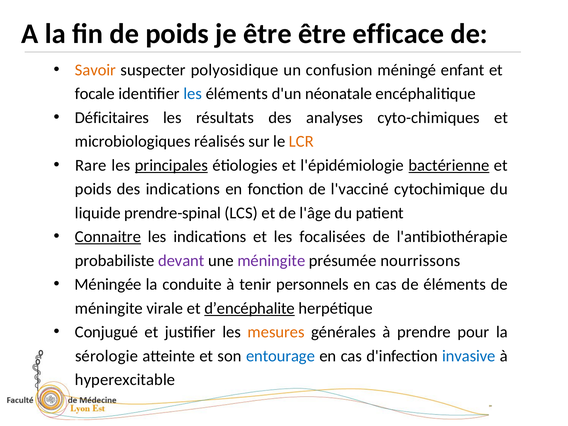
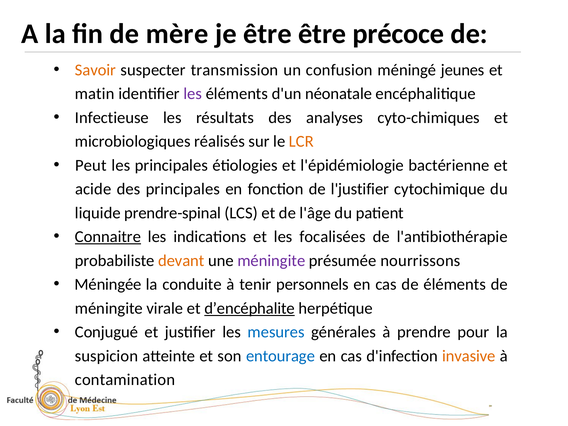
de poids: poids -> mère
efficace: efficace -> précoce
polyosidique: polyosidique -> transmission
enfant: enfant -> jeunes
focale: focale -> matin
les at (193, 94) colour: blue -> purple
Déficitaires: Déficitaires -> Infectieuse
Rare: Rare -> Peut
principales at (171, 165) underline: present -> none
bactérienne underline: present -> none
poids at (93, 189): poids -> acide
des indications: indications -> principales
l'vacciné: l'vacciné -> l'justifier
devant colour: purple -> orange
mesures colour: orange -> blue
sérologie: sérologie -> suspicion
invasive colour: blue -> orange
hyperexcitable: hyperexcitable -> contamination
